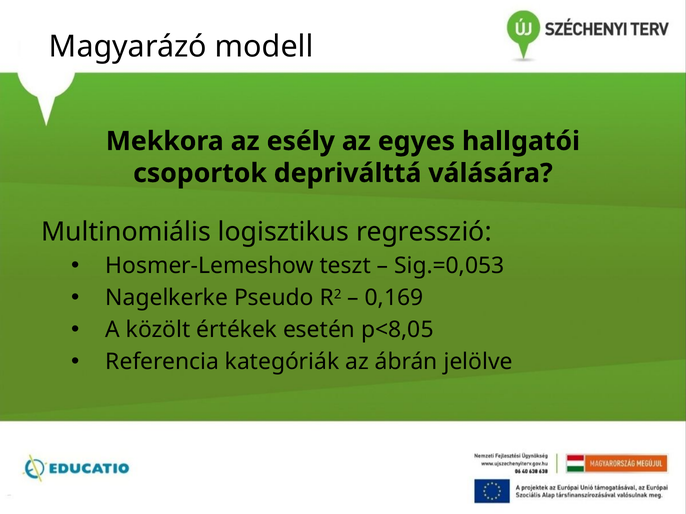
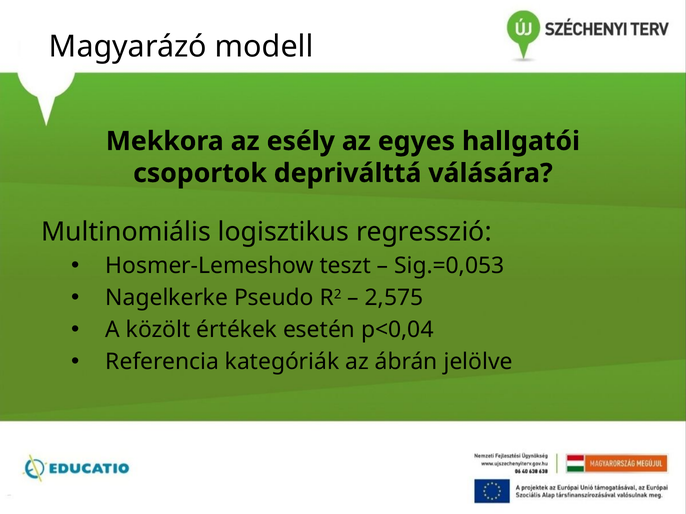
0,169: 0,169 -> 2,575
p<8,05: p<8,05 -> p<0,04
